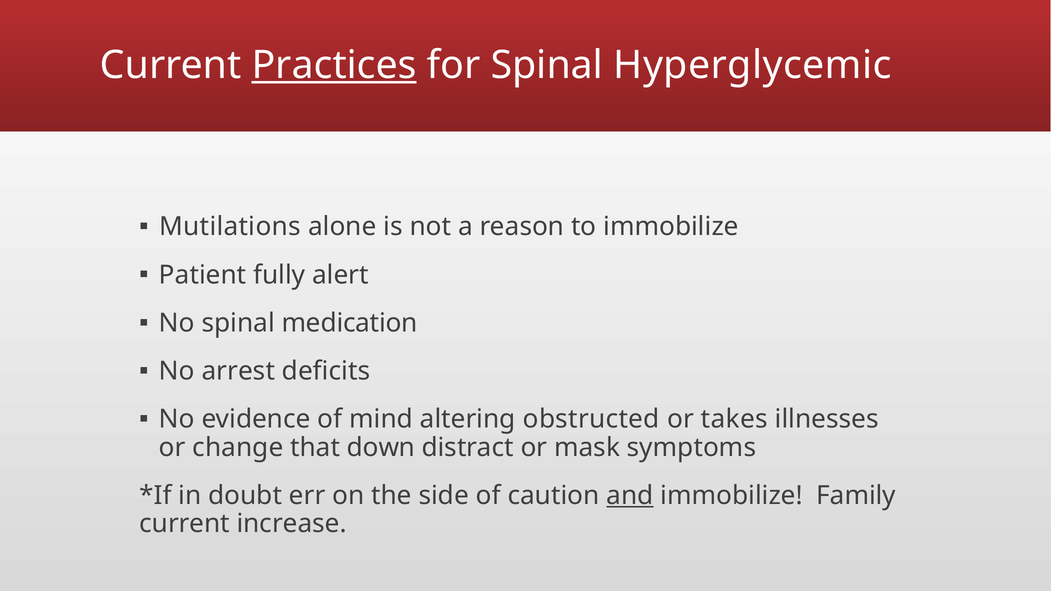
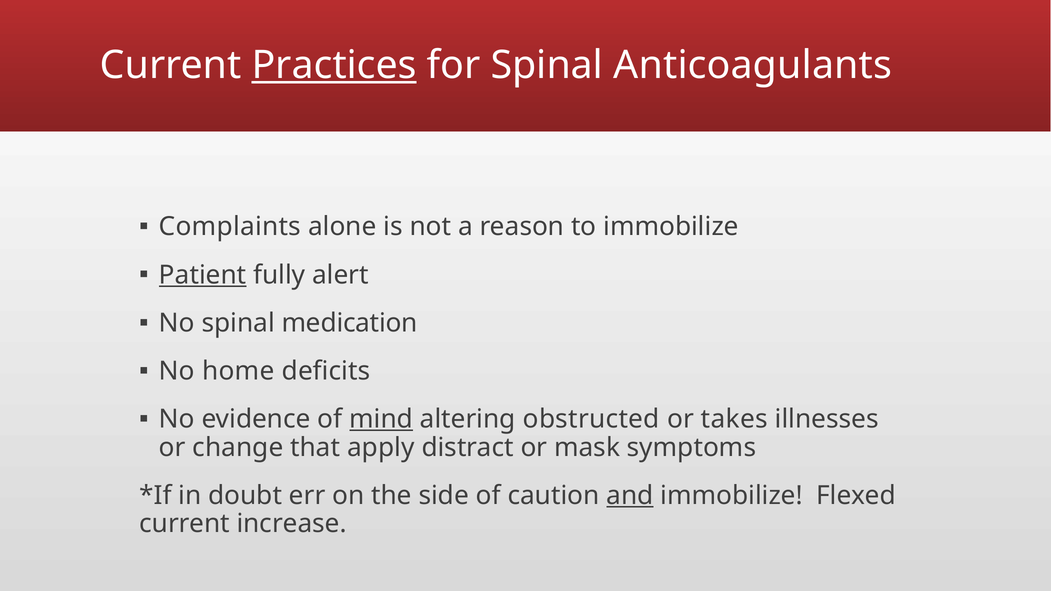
Hyperglycemic: Hyperglycemic -> Anticoagulants
Mutilations: Mutilations -> Complaints
Patient underline: none -> present
arrest: arrest -> home
mind underline: none -> present
down: down -> apply
Family: Family -> Flexed
